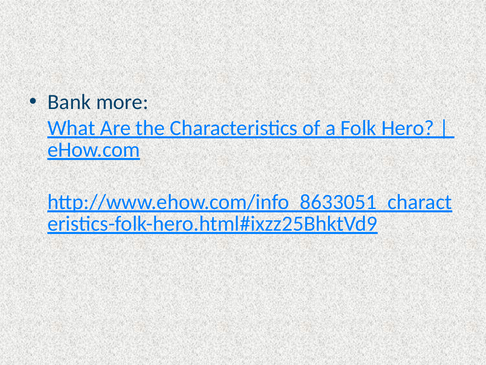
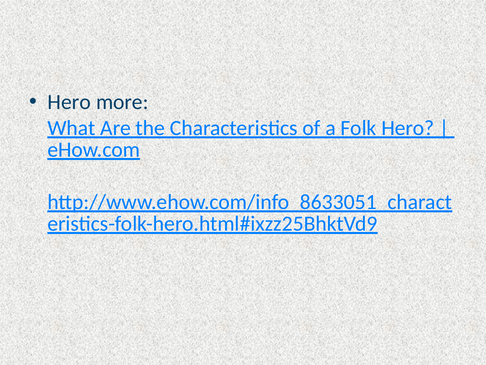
Bank at (69, 102): Bank -> Hero
